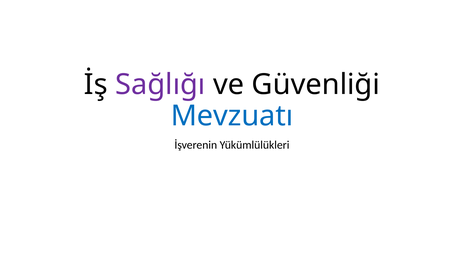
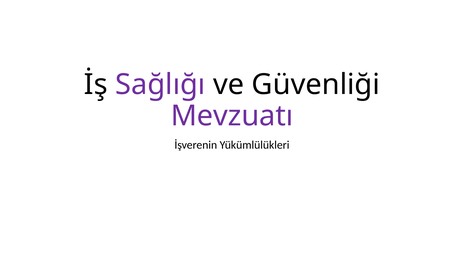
Mevzuatı colour: blue -> purple
